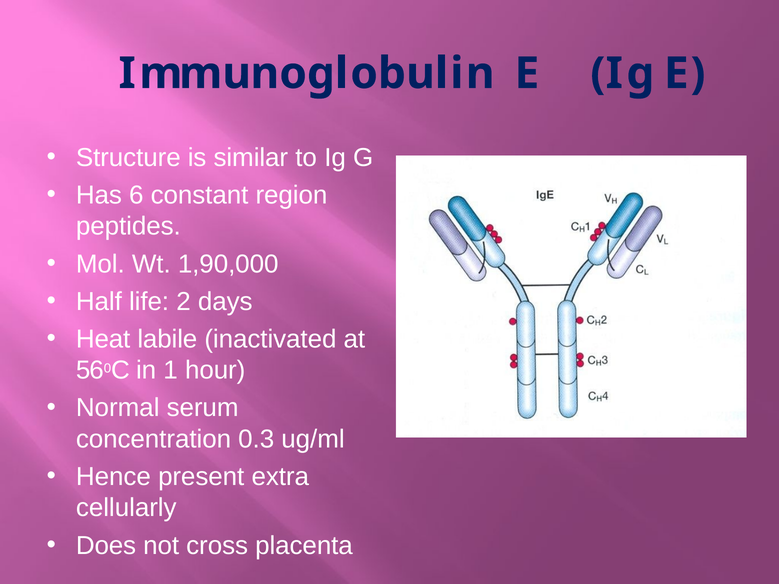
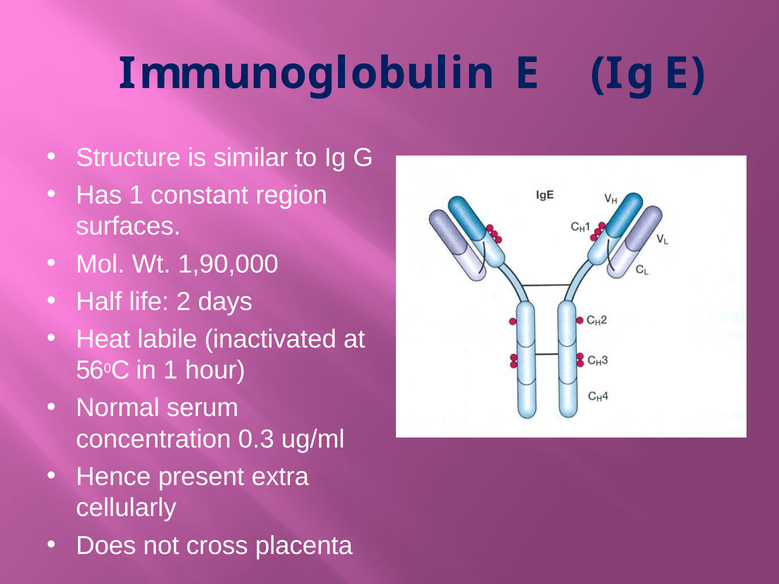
Has 6: 6 -> 1
peptides: peptides -> surfaces
